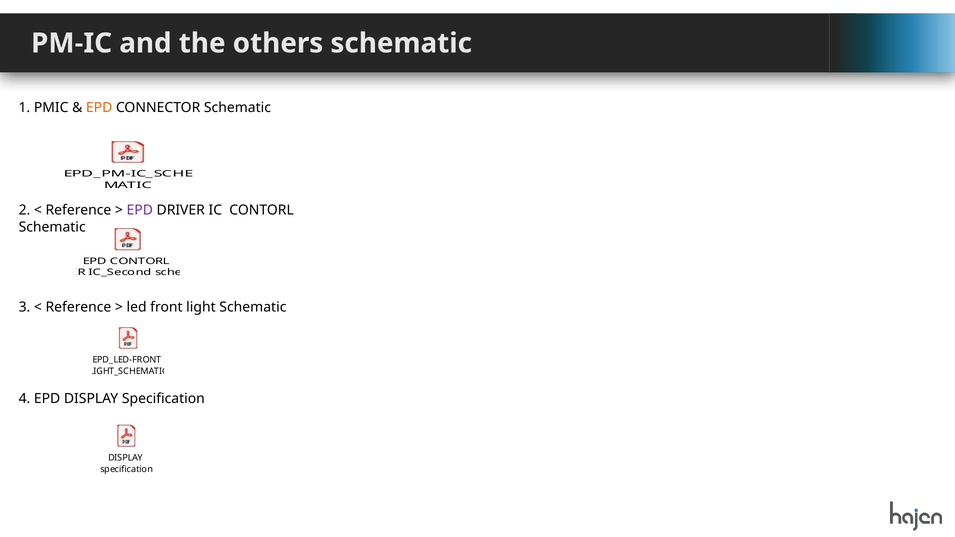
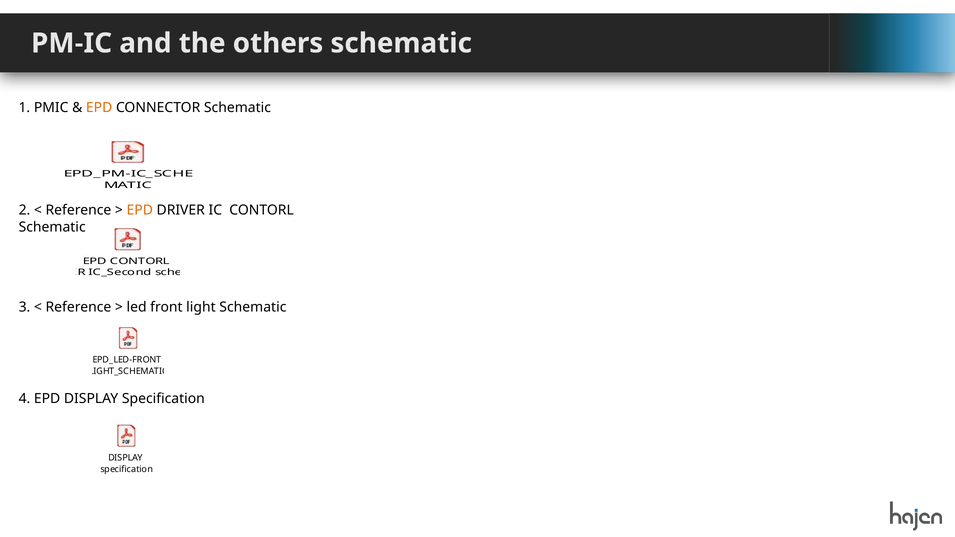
EPD at (140, 210) colour: purple -> orange
